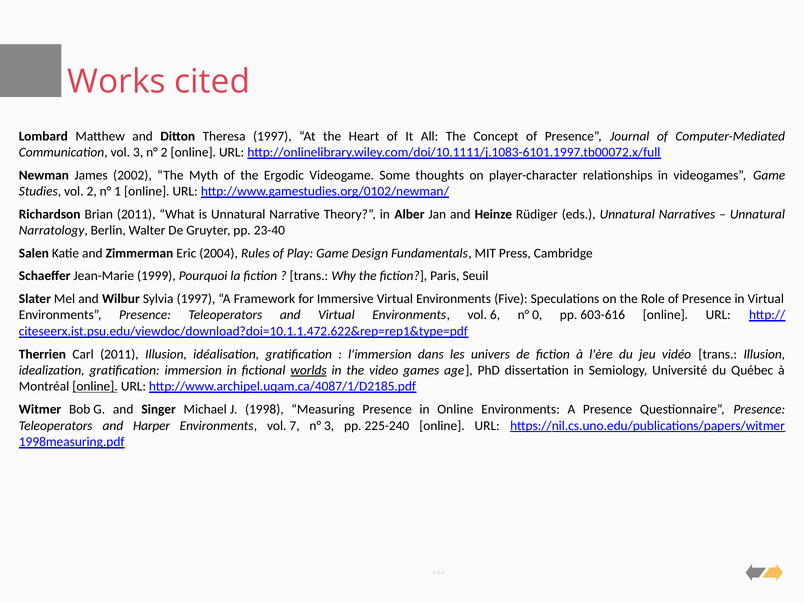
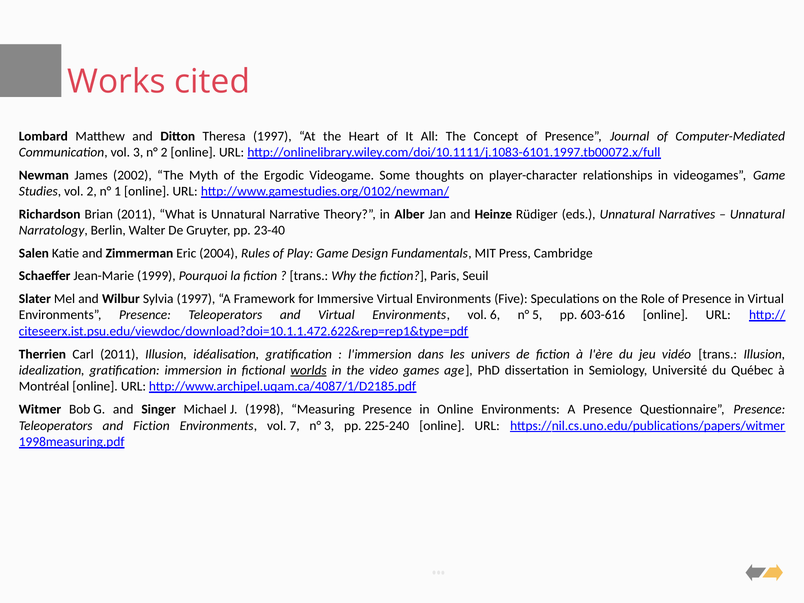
0: 0 -> 5
online at (95, 386) underline: present -> none
and Harper: Harper -> Fiction
